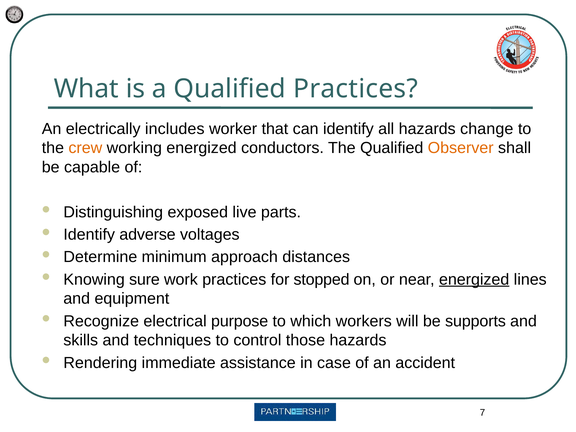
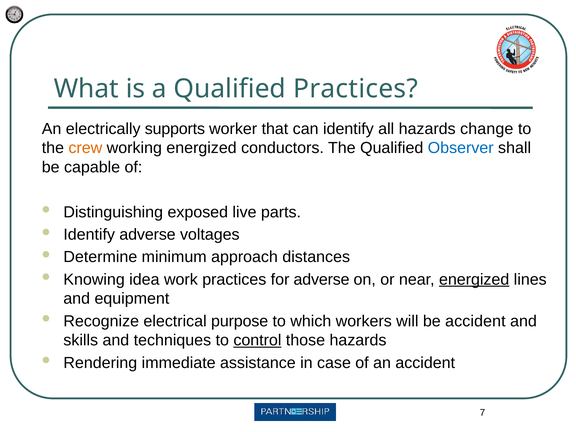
includes: includes -> supports
Observer colour: orange -> blue
sure: sure -> idea
for stopped: stopped -> adverse
be supports: supports -> accident
control underline: none -> present
